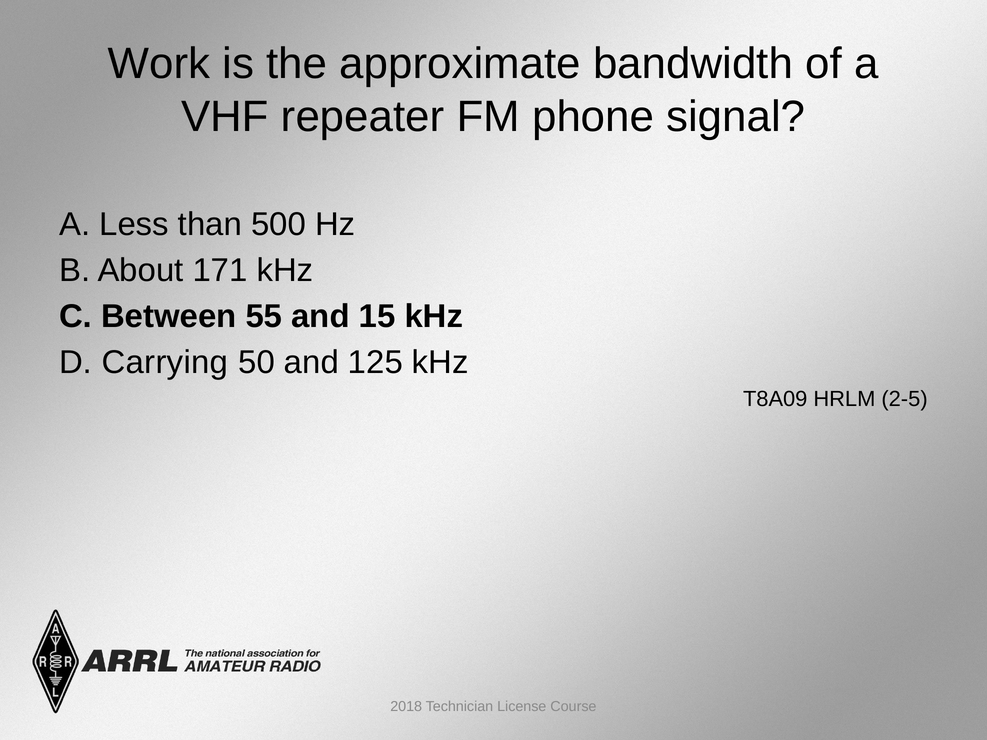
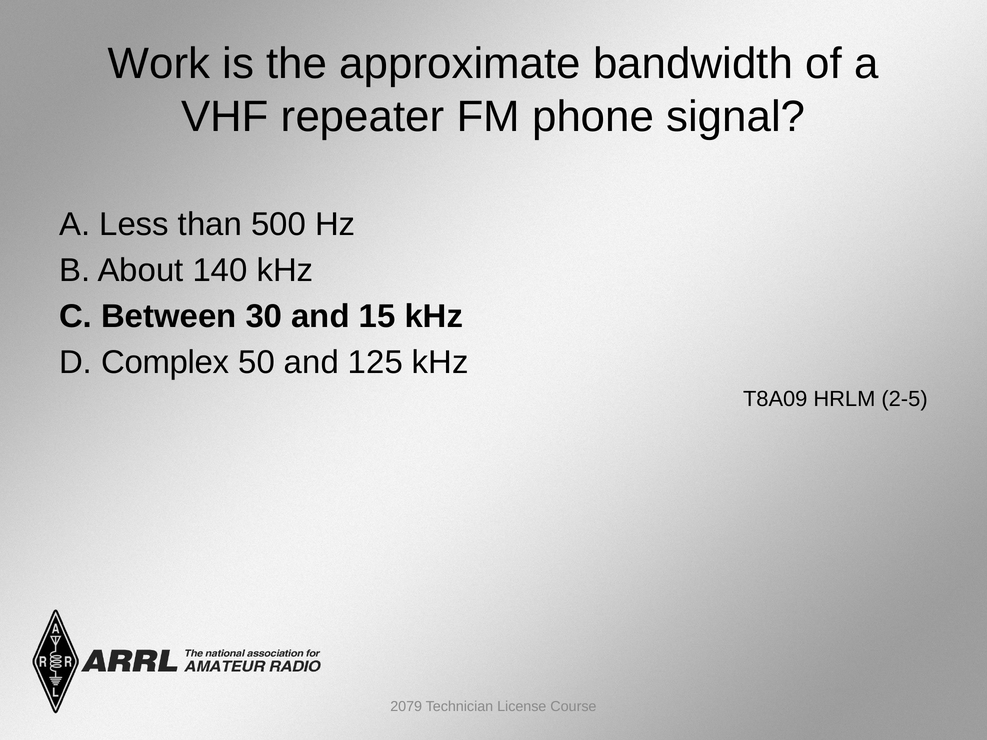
171: 171 -> 140
55: 55 -> 30
Carrying: Carrying -> Complex
2018: 2018 -> 2079
